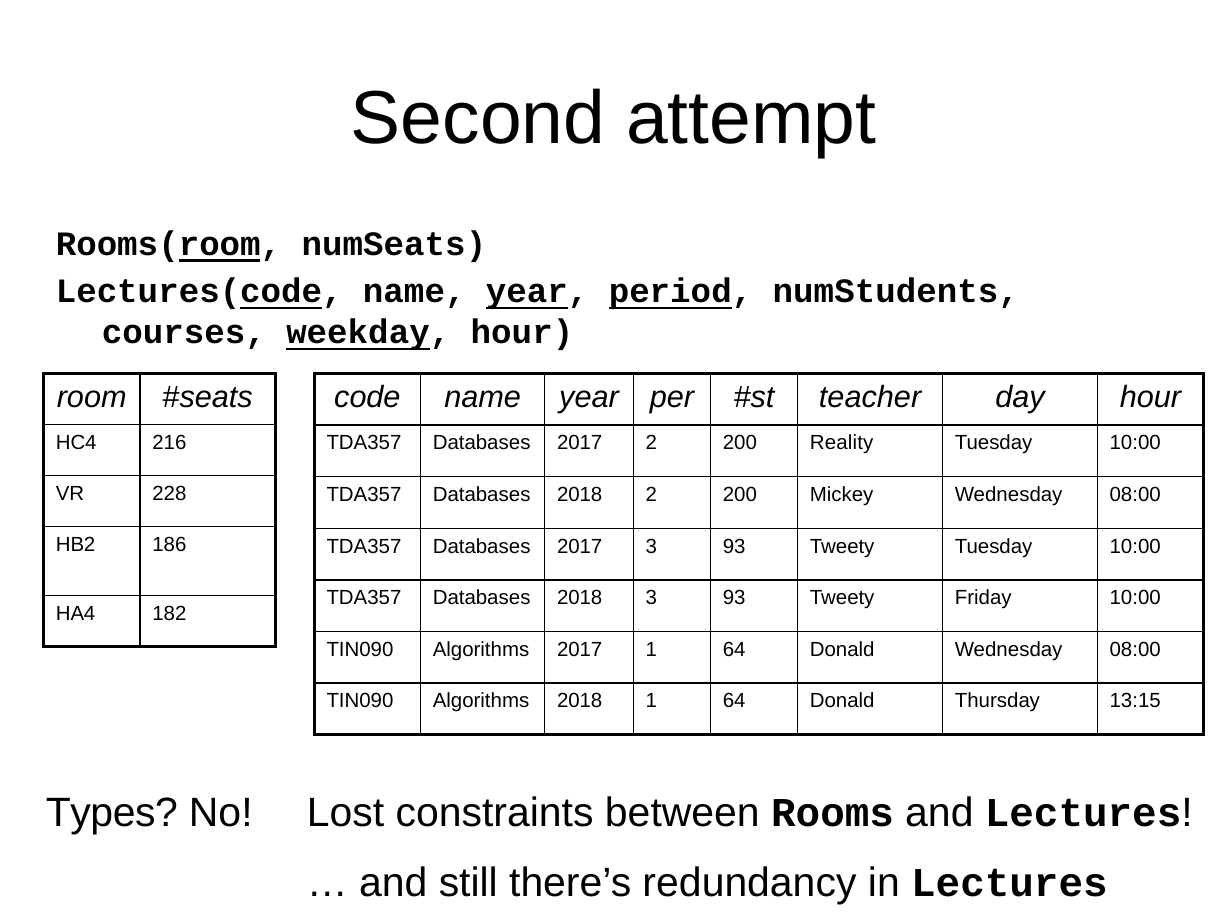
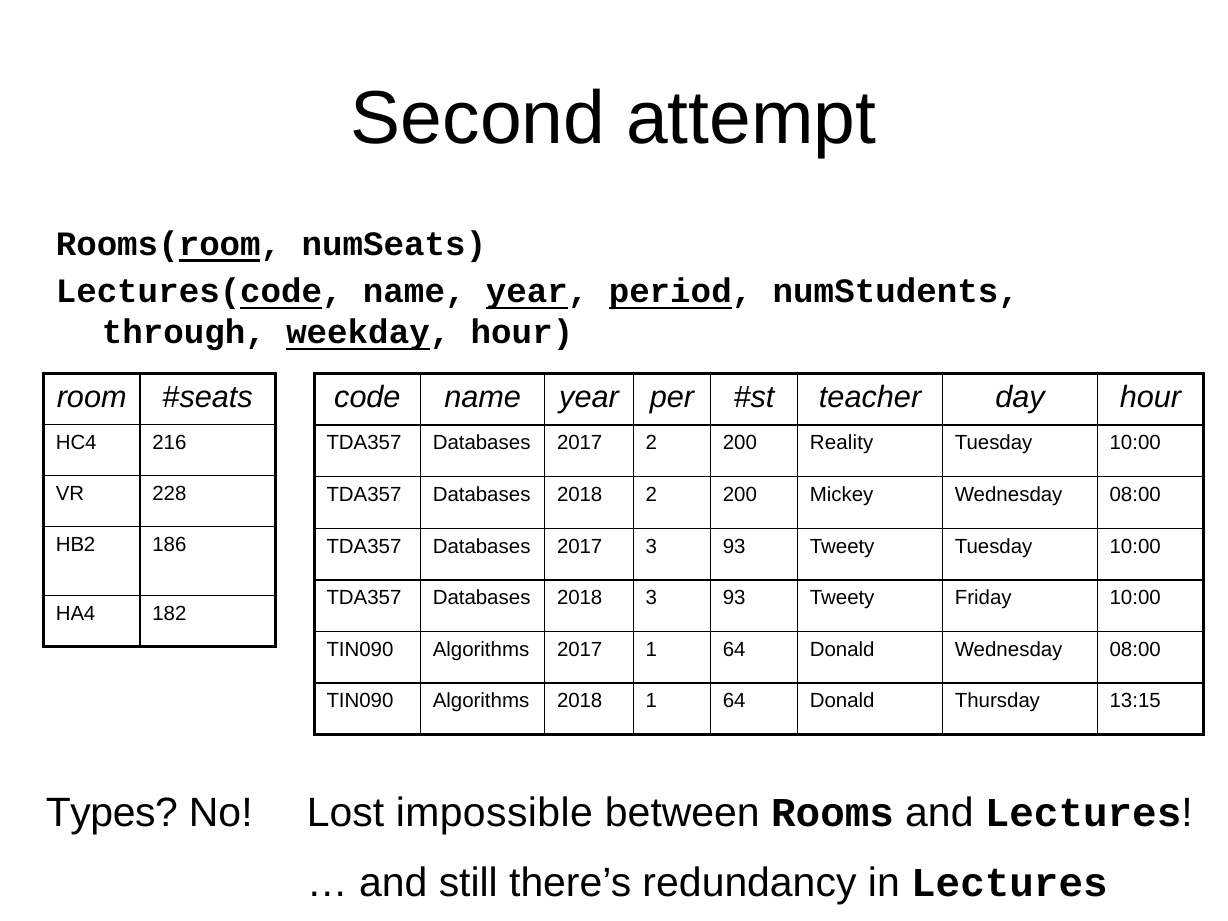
courses: courses -> through
constraints: constraints -> impossible
